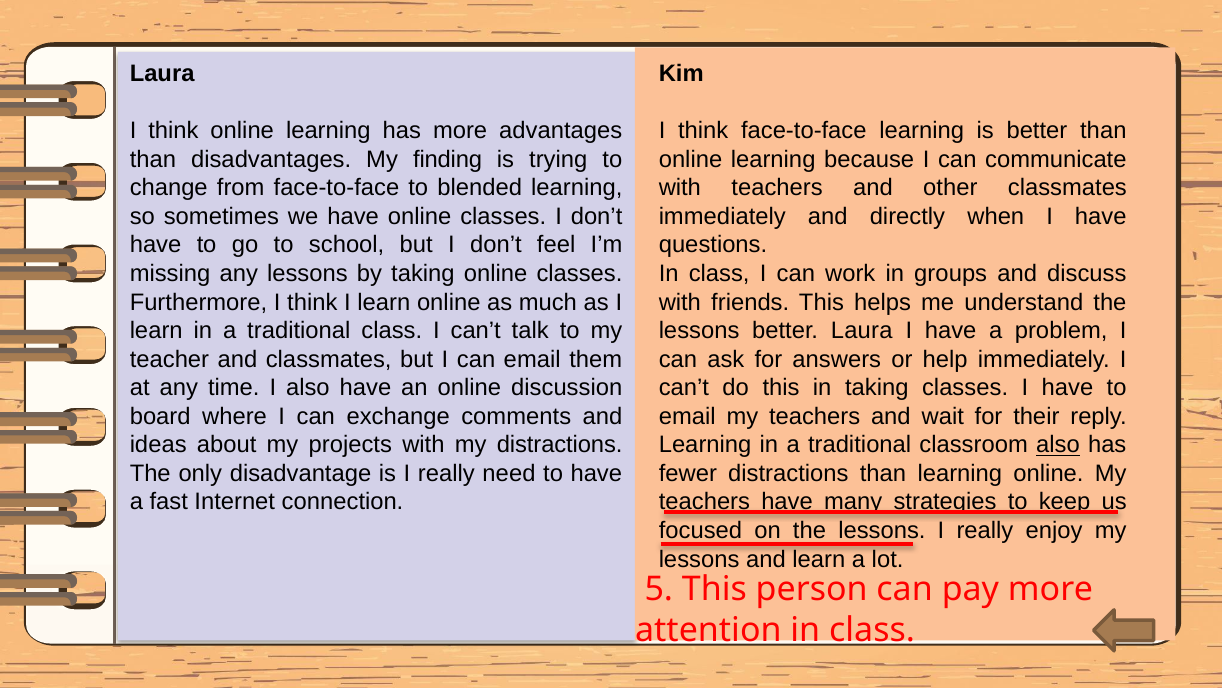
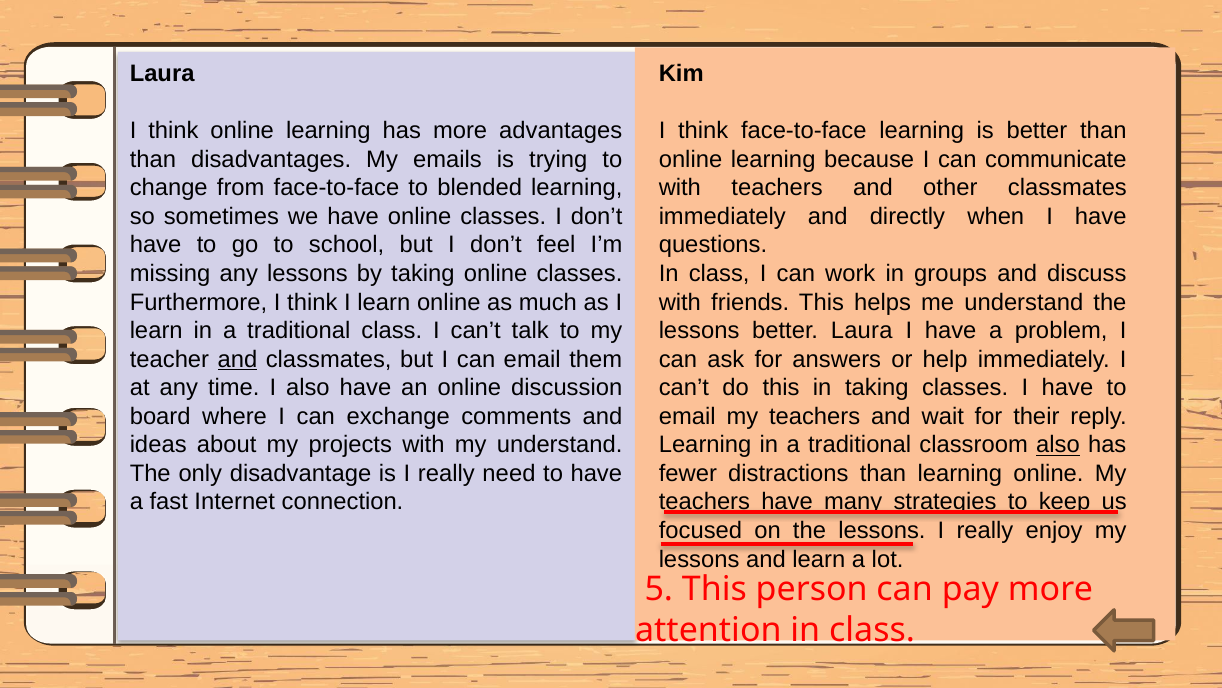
finding: finding -> emails
and at (237, 359) underline: none -> present
my distractions: distractions -> understand
